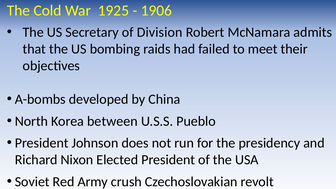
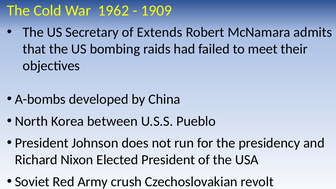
1925: 1925 -> 1962
1906: 1906 -> 1909
Division: Division -> Extends
